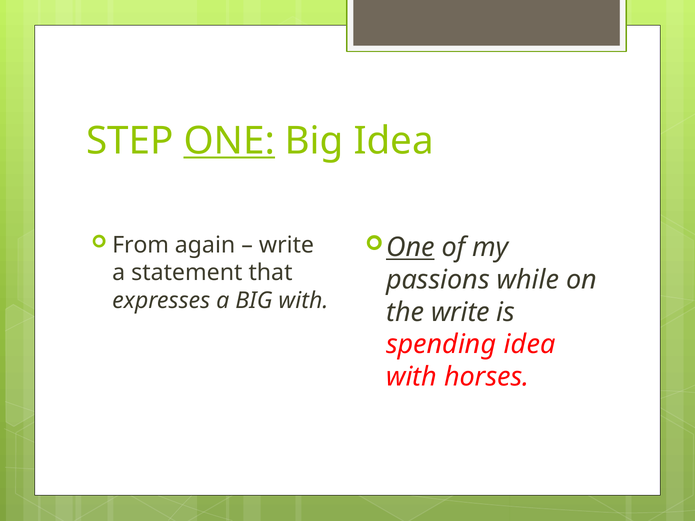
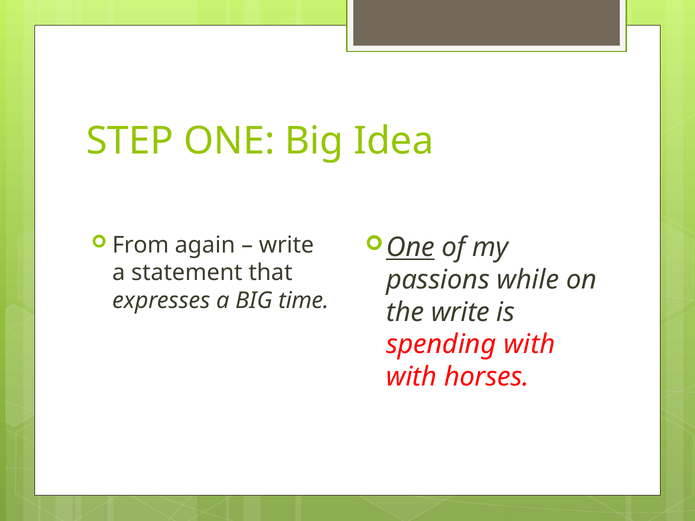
ONE at (229, 141) underline: present -> none
BIG with: with -> time
spending idea: idea -> with
